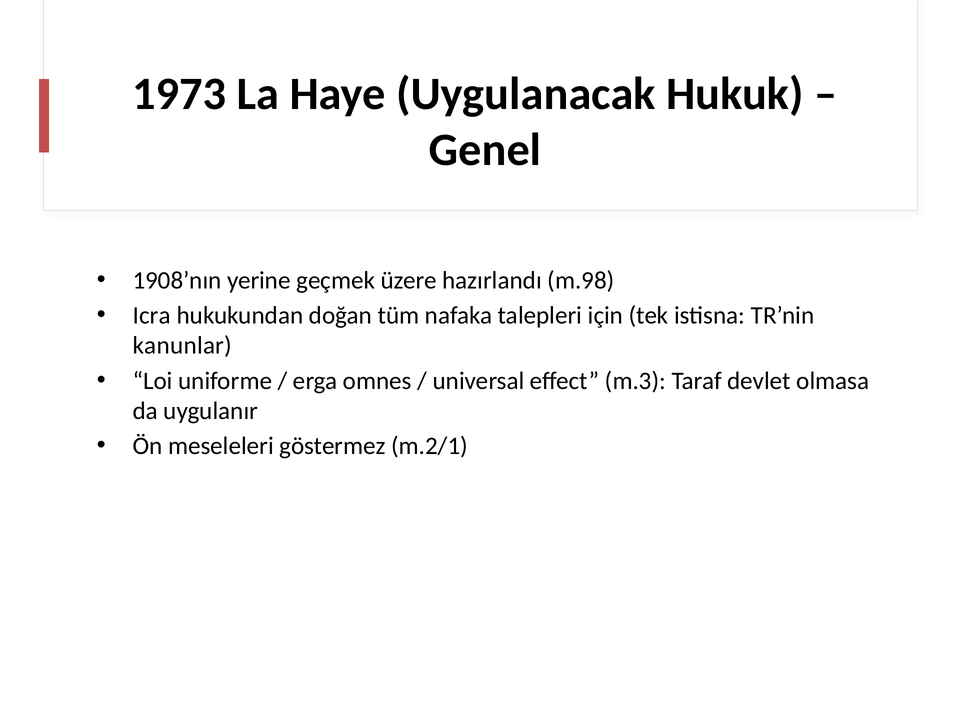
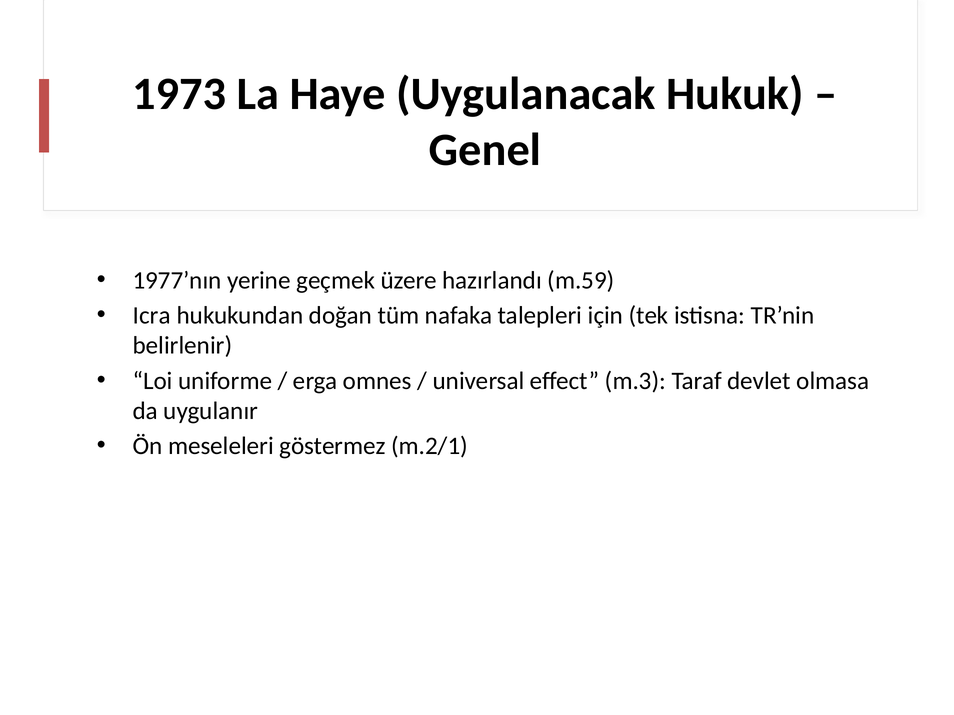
1908’nın: 1908’nın -> 1977’nın
m.98: m.98 -> m.59
kanunlar: kanunlar -> belirlenir
